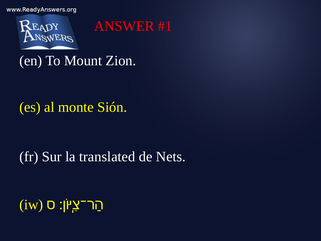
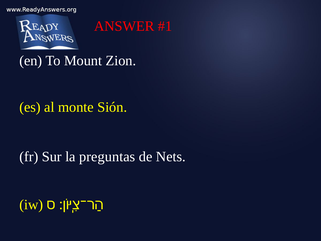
translated: translated -> preguntas
